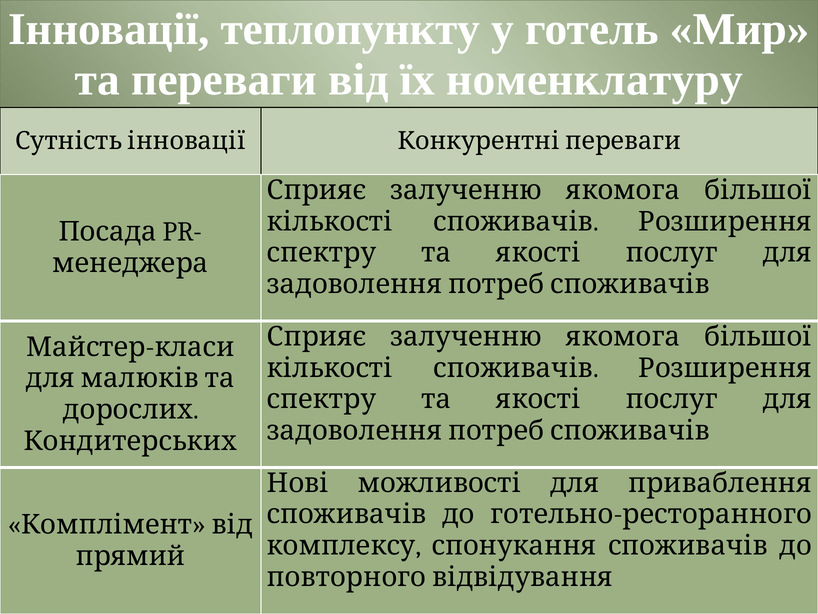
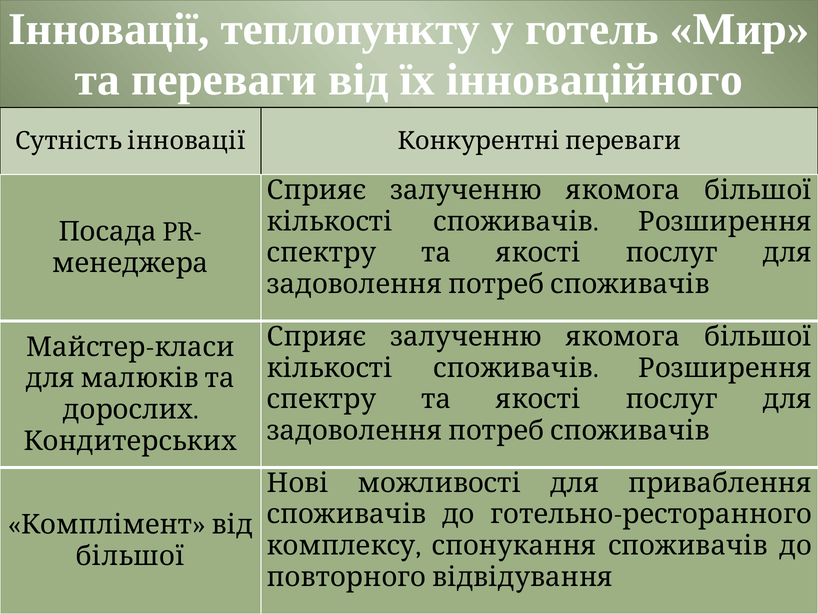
номенклатуру: номенклатуру -> інноваційного
прямий at (130, 556): прямий -> більшої
